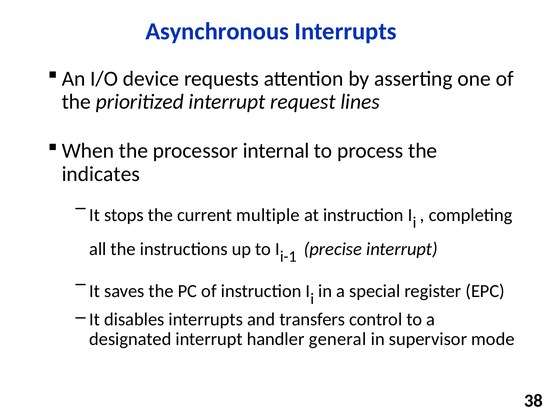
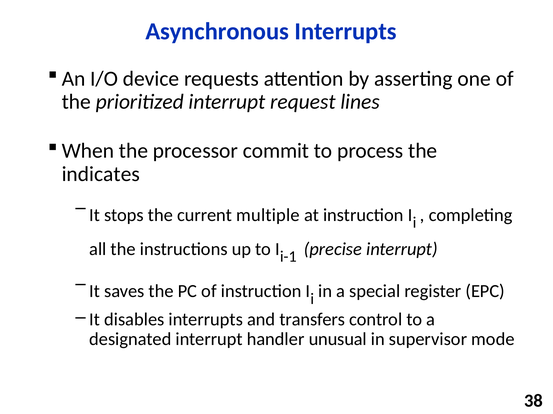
internal: internal -> commit
general: general -> unusual
